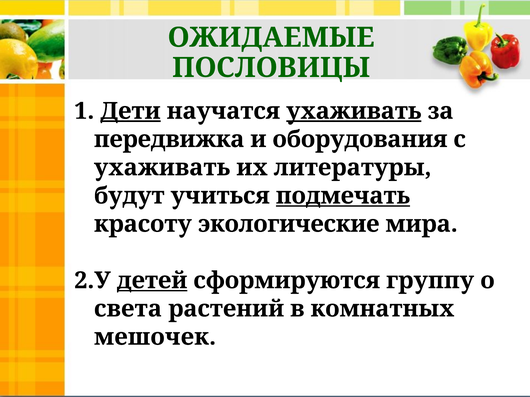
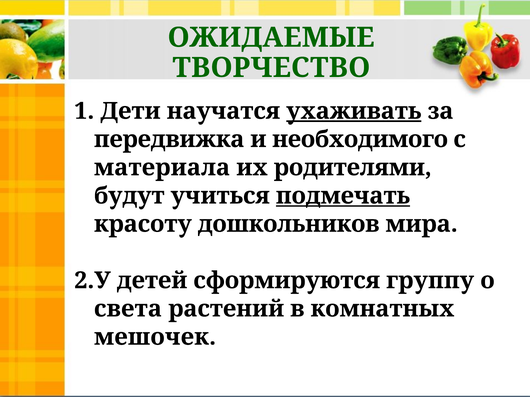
ПОСЛОВИЦЫ: ПОСЛОВИЦЫ -> ТВОРЧЕСТВО
Дети underline: present -> none
оборудования: оборудования -> необходимого
ухаживать at (162, 168): ухаживать -> материала
литературы: литературы -> родителями
экологические: экологические -> дошкольников
детей underline: present -> none
